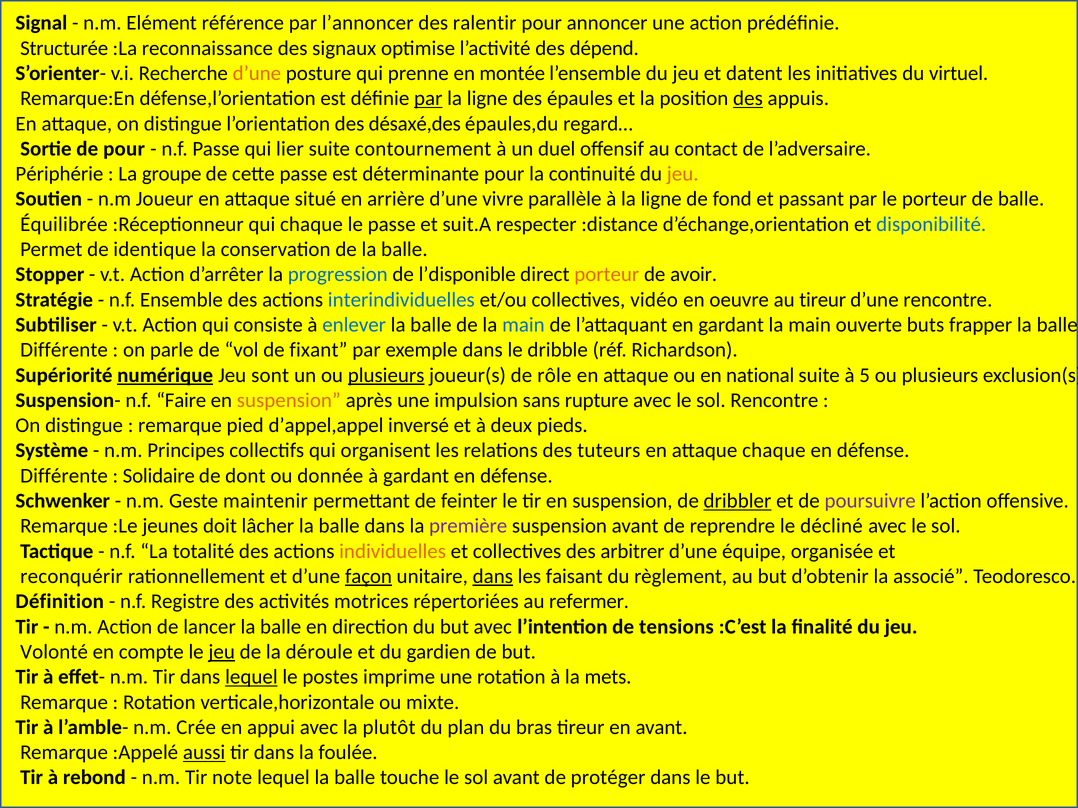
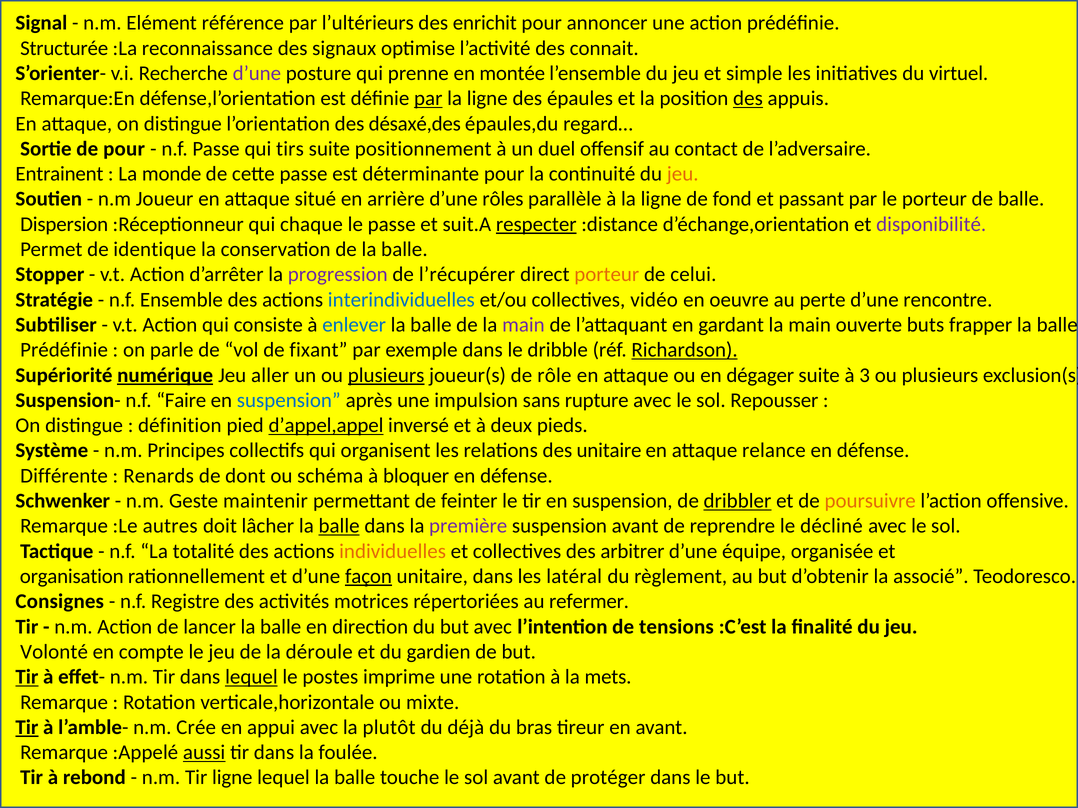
l’annoncer: l’annoncer -> l’ultérieurs
ralentir: ralentir -> enrichit
dépend: dépend -> connait
d’une at (257, 73) colour: orange -> purple
datent: datent -> simple
lier: lier -> tirs
contournement: contournement -> positionnement
Périphérie: Périphérie -> Entrainent
groupe: groupe -> monde
vivre: vivre -> rôles
Équilibrée: Équilibrée -> Dispersion
respecter underline: none -> present
disponibilité colour: blue -> purple
progression colour: blue -> purple
l’disponible: l’disponible -> l’récupérer
avoir: avoir -> celui
au tireur: tireur -> perte
main at (523, 325) colour: blue -> purple
Différente at (64, 350): Différente -> Prédéfinie
Richardson underline: none -> present
sont: sont -> aller
national: national -> dégager
5: 5 -> 3
suspension at (289, 401) colour: orange -> blue
sol Rencontre: Rencontre -> Repousser
remarque at (180, 426): remarque -> définition
d’appel,appel underline: none -> present
des tuteurs: tuteurs -> unitaire
attaque chaque: chaque -> relance
Solidaire: Solidaire -> Renards
donnée: donnée -> schéma
à gardant: gardant -> bloquer
poursuivre colour: purple -> orange
jeunes: jeunes -> autres
balle at (339, 526) underline: none -> present
reconquérir: reconquérir -> organisation
dans at (493, 577) underline: present -> none
faisant: faisant -> latéral
Définition: Définition -> Consignes
jeu at (222, 652) underline: present -> none
Tir at (27, 677) underline: none -> present
Tir at (27, 728) underline: none -> present
plan: plan -> déjà
Tir note: note -> ligne
